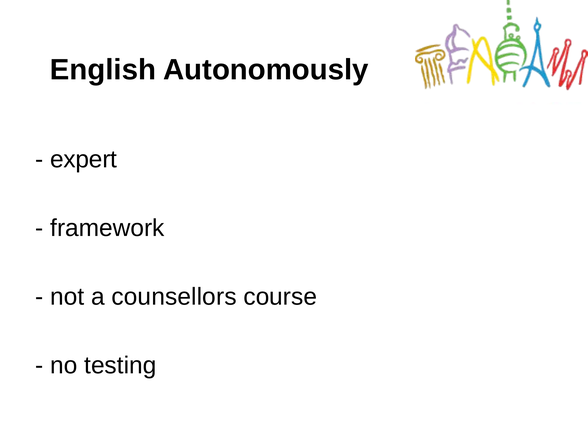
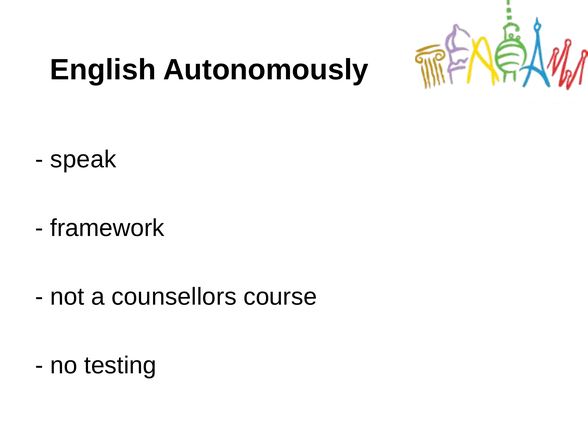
expert: expert -> speak
